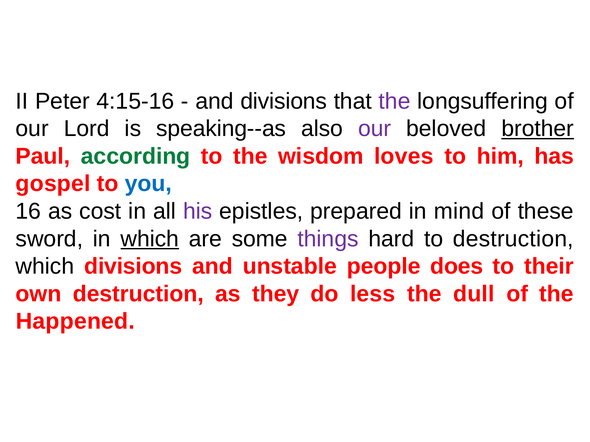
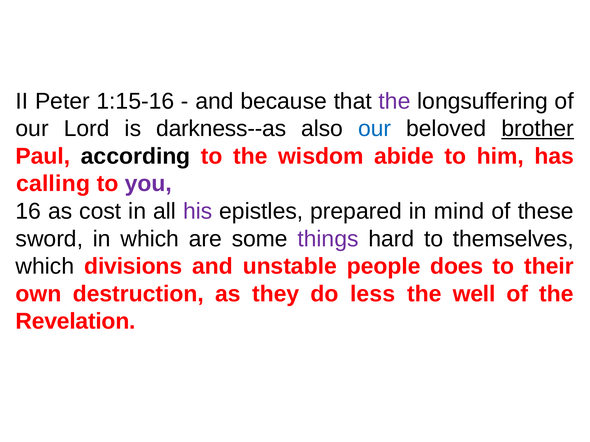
4:15-16: 4:15-16 -> 1:15-16
and divisions: divisions -> because
speaking--as: speaking--as -> darkness--as
our at (375, 129) colour: purple -> blue
according colour: green -> black
loves: loves -> abide
gospel: gospel -> calling
you colour: blue -> purple
which at (150, 239) underline: present -> none
to destruction: destruction -> themselves
dull: dull -> well
Happened: Happened -> Revelation
